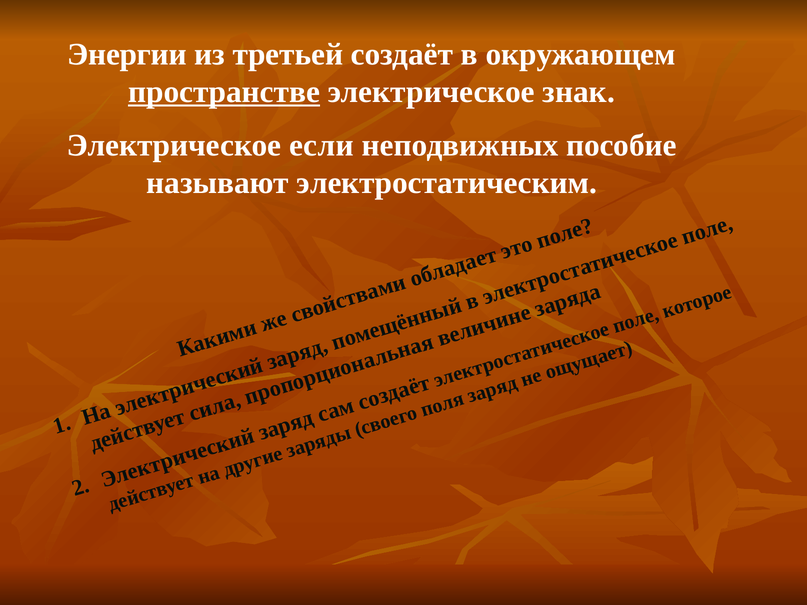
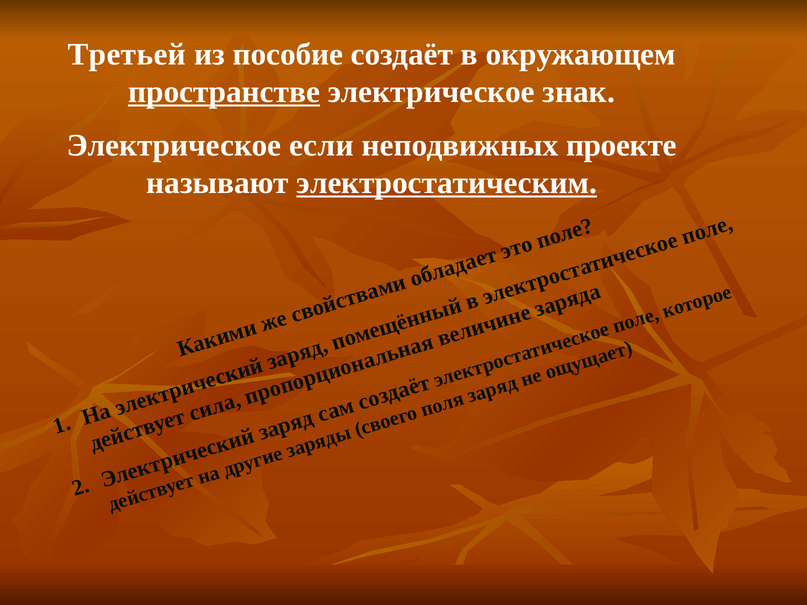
Энергии: Энергии -> Третьей
третьей: третьей -> пособие
пособие: пособие -> проекте
электростатическим underline: none -> present
